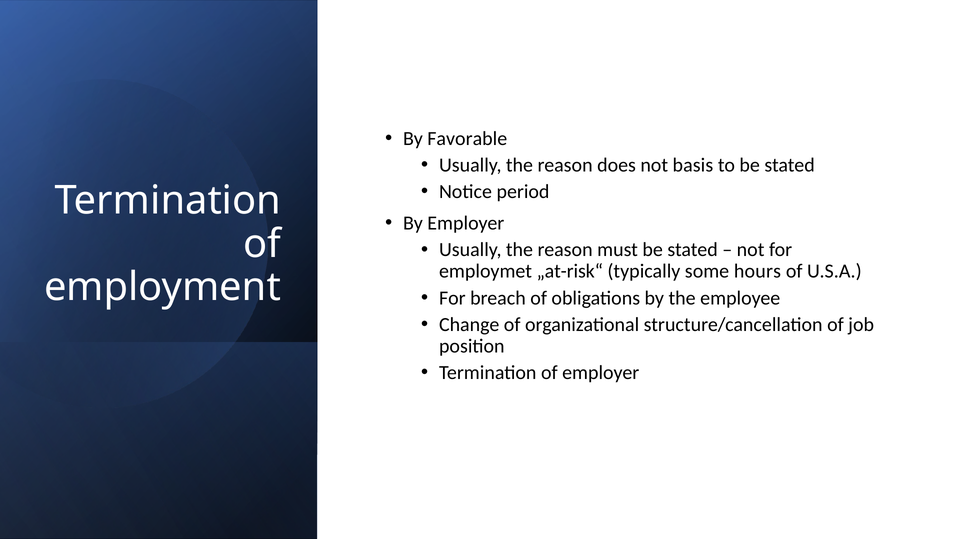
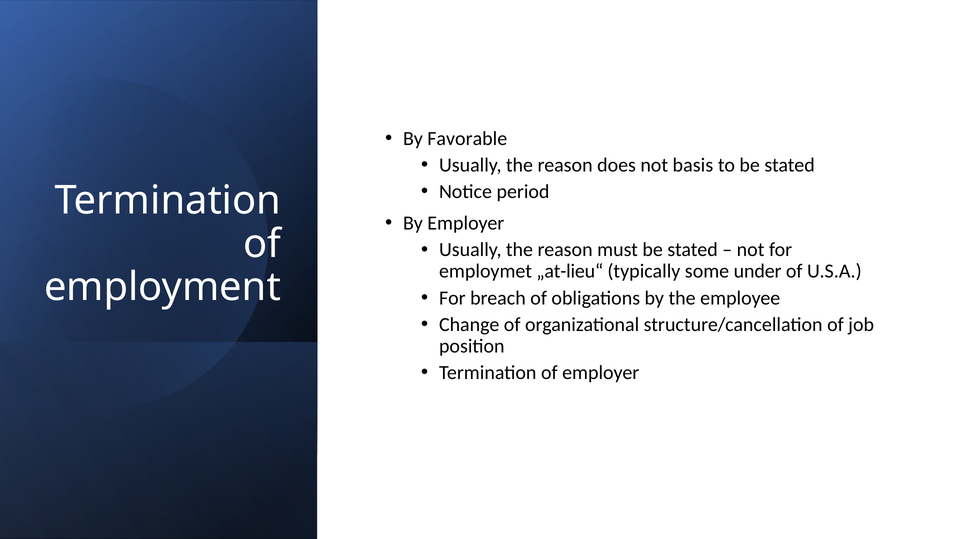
„at-risk“: „at-risk“ -> „at-lieu“
hours: hours -> under
